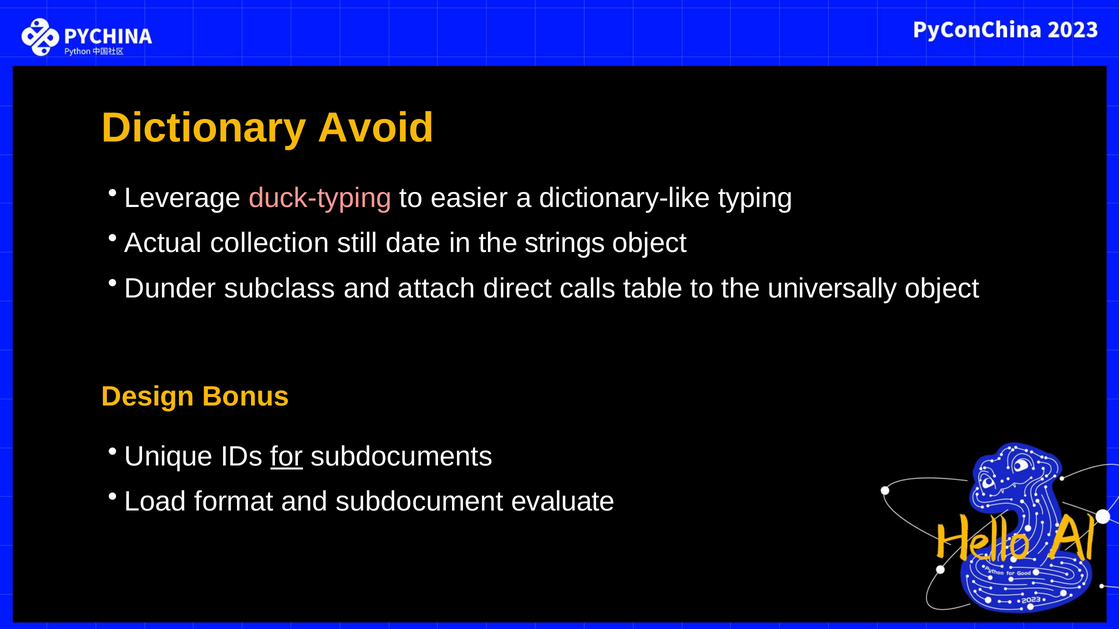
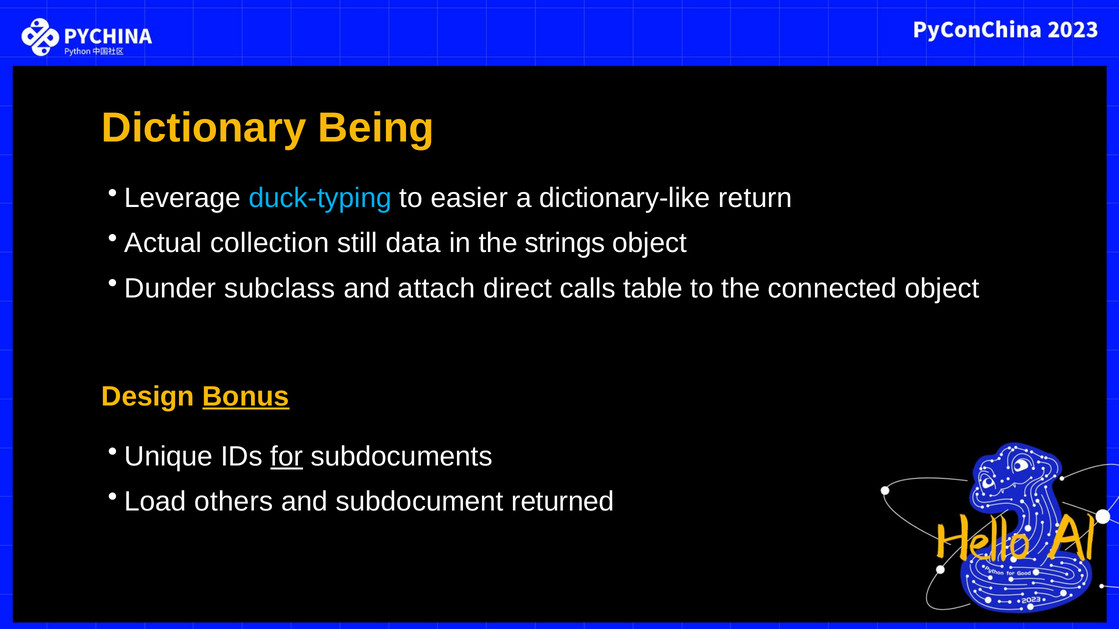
Avoid: Avoid -> Being
duck-typing colour: pink -> light blue
typing: typing -> return
date: date -> data
universally: universally -> connected
Bonus underline: none -> present
format: format -> others
evaluate: evaluate -> returned
